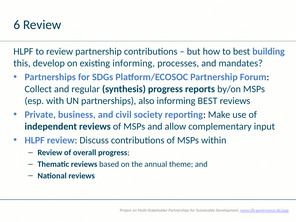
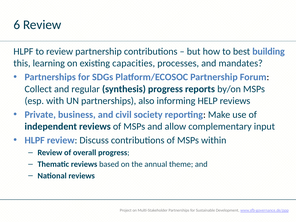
develop: develop -> learning
existing informing: informing -> capacities
informing BEST: BEST -> HELP
